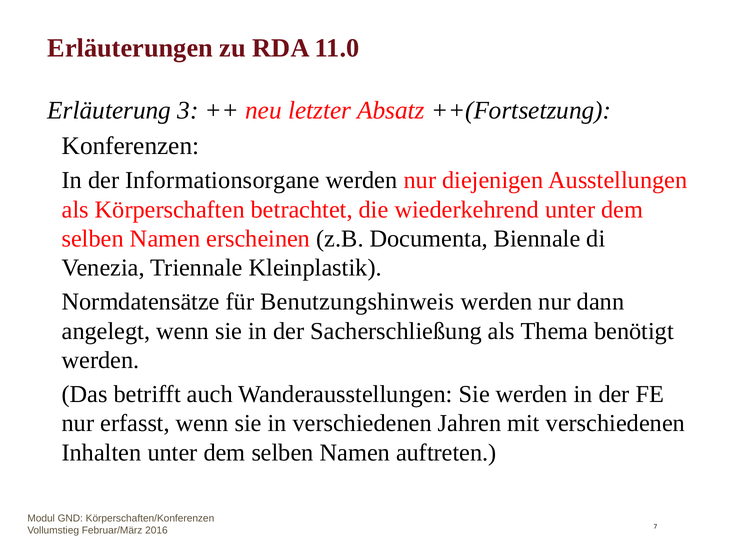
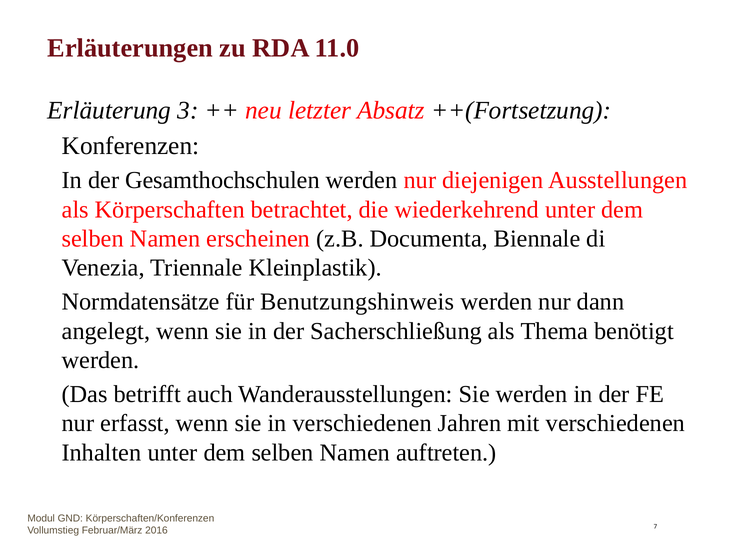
Informationsorgane: Informationsorgane -> Gesamthochschulen
